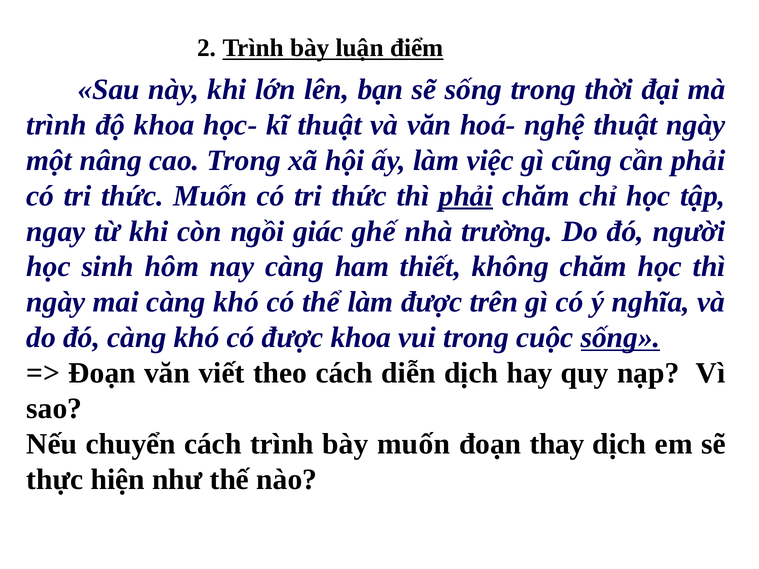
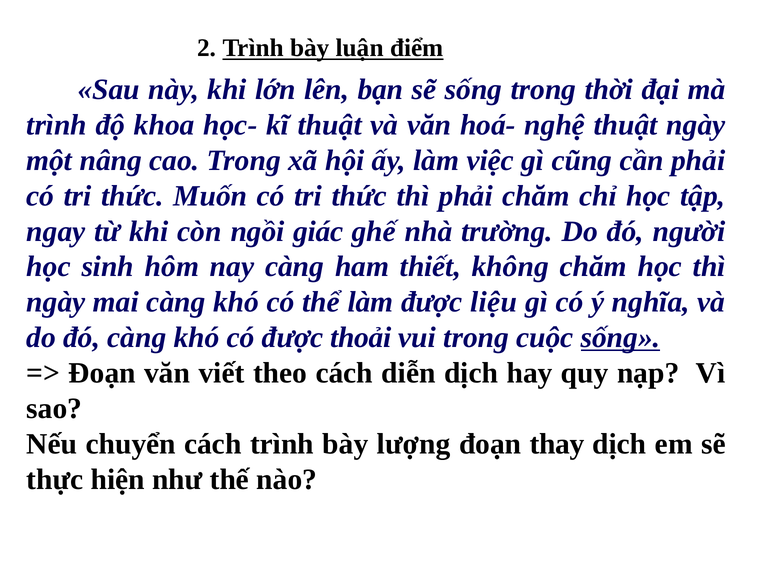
phải at (466, 196) underline: present -> none
trên: trên -> liệu
được khoa: khoa -> thoải
bày muốn: muốn -> lượng
